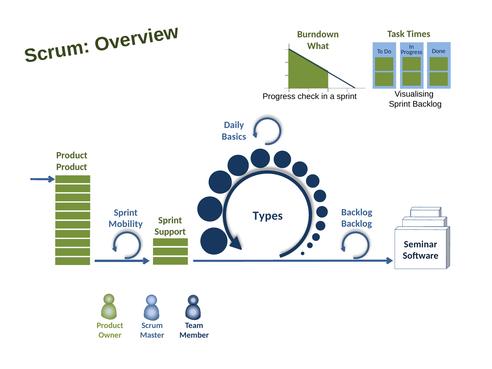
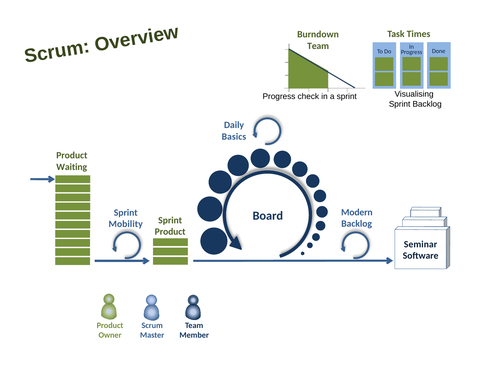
What at (318, 46): What -> Team
Product at (72, 167): Product -> Waiting
Backlog at (357, 212): Backlog -> Modern
Types: Types -> Board
Support at (170, 232): Support -> Product
